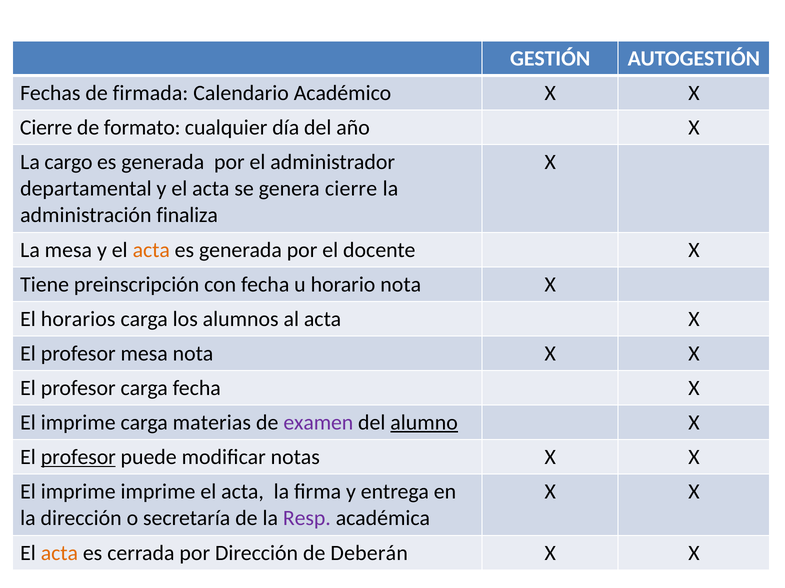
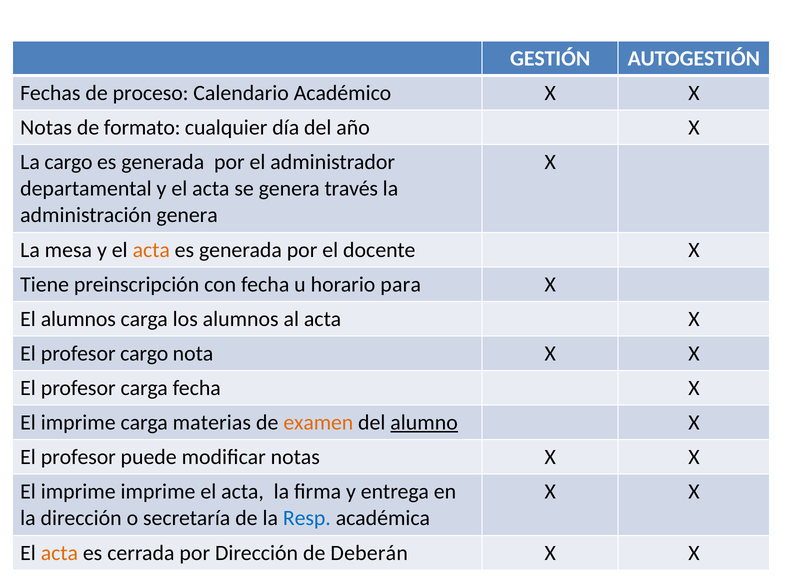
firmada: firmada -> proceso
Cierre at (46, 128): Cierre -> Notas
genera cierre: cierre -> través
administración finaliza: finaliza -> genera
horario nota: nota -> para
El horarios: horarios -> alumnos
profesor mesa: mesa -> cargo
examen colour: purple -> orange
profesor at (78, 458) underline: present -> none
Resp colour: purple -> blue
